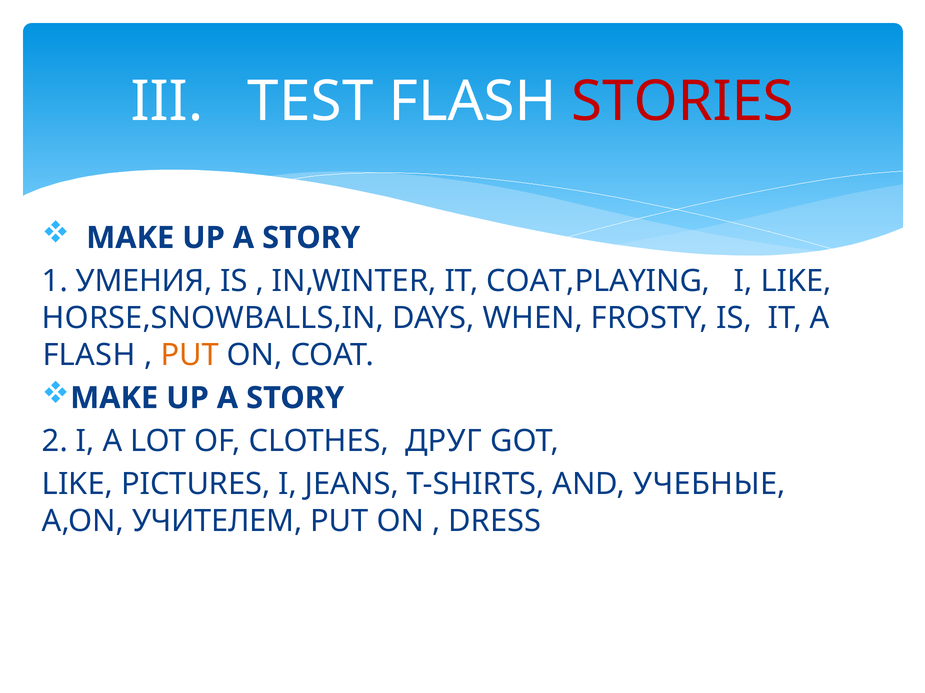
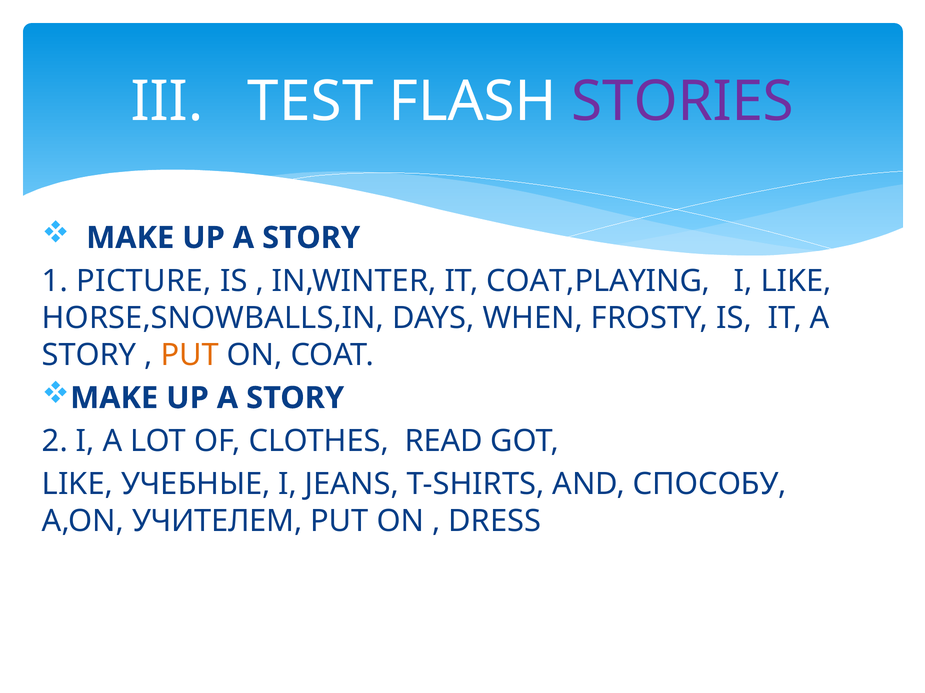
STORIES colour: red -> purple
УМЕНИЯ: УМЕНИЯ -> PICTURE
FLASH at (89, 355): FLASH -> STORY
ДРУГ: ДРУГ -> READ
PICTURES: PICTURES -> УЧЕБНЫЕ
УЧЕБНЫЕ: УЧЕБНЫЕ -> СПОСОБУ
